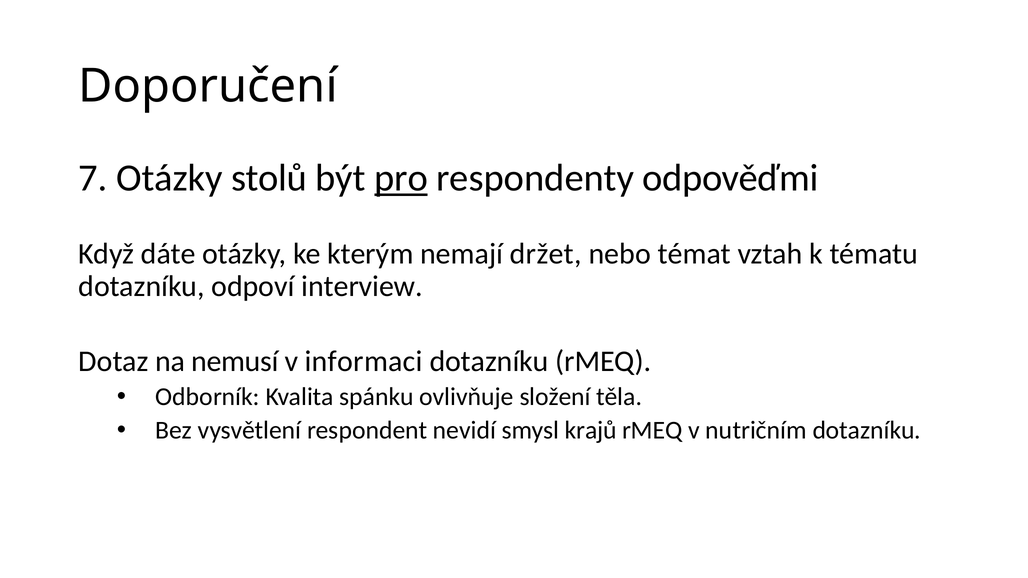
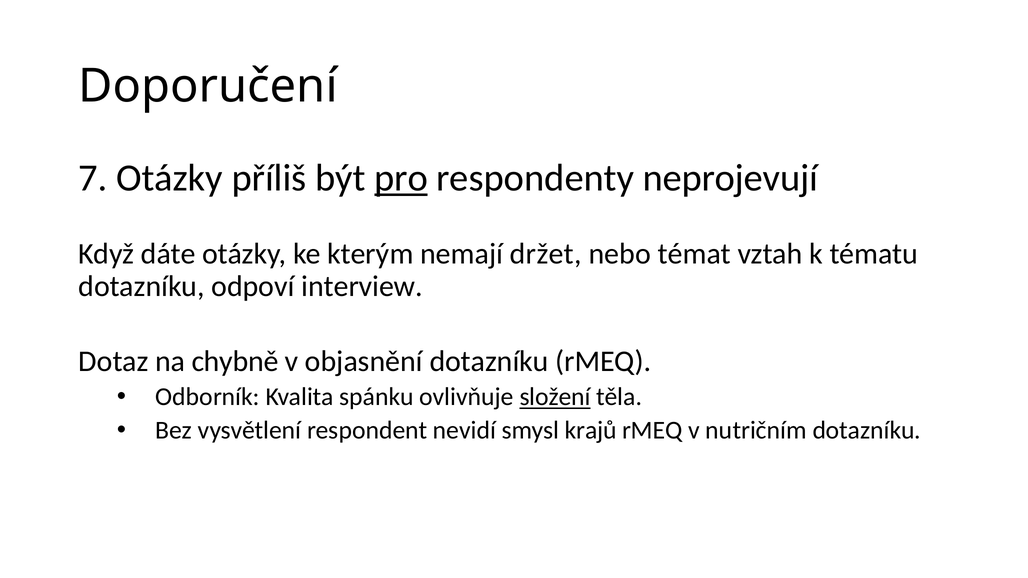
stolů: stolů -> příliš
odpověďmi: odpověďmi -> neprojevují
nemusí: nemusí -> chybně
informaci: informaci -> objasnění
složení underline: none -> present
